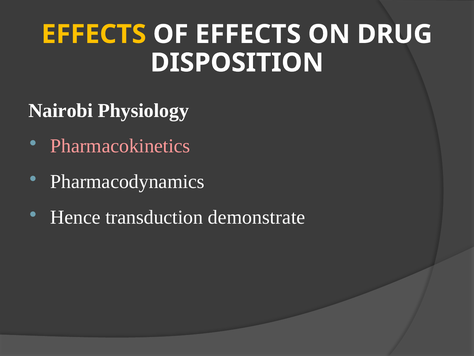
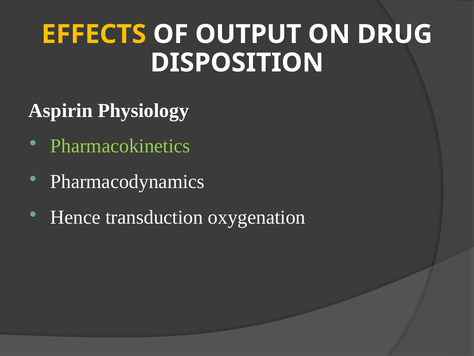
OF EFFECTS: EFFECTS -> OUTPUT
Nairobi: Nairobi -> Aspirin
Pharmacokinetics colour: pink -> light green
demonstrate: demonstrate -> oxygenation
